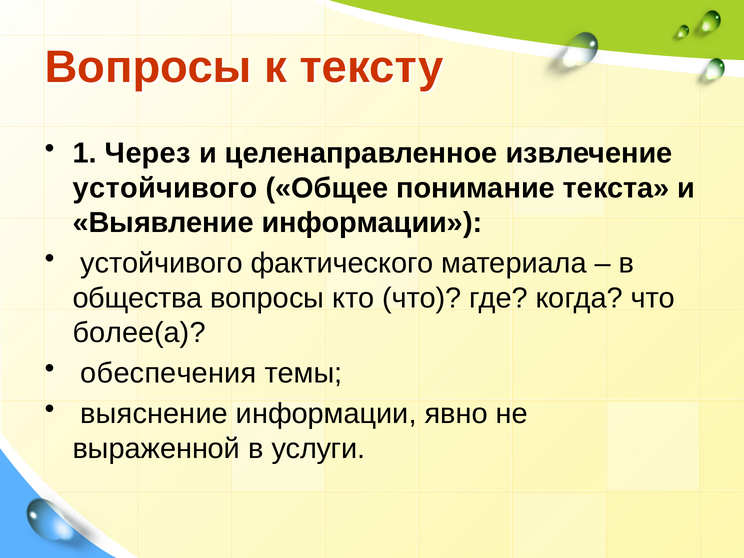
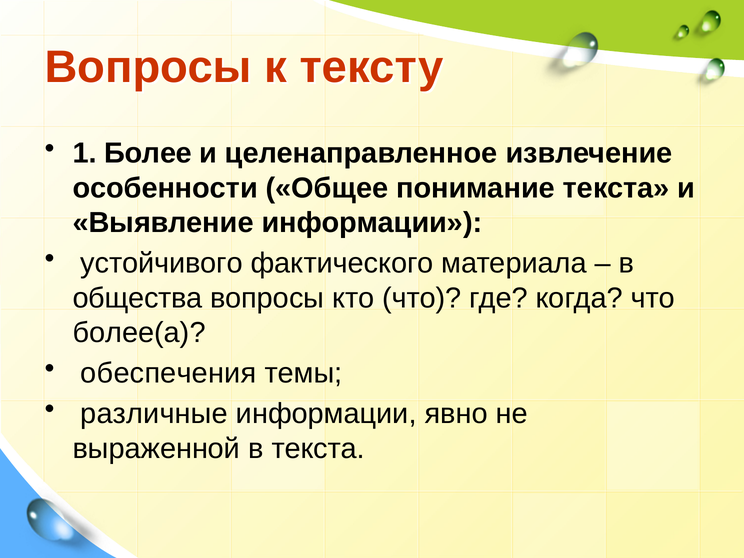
Через: Через -> Более
устойчивого at (165, 188): устойчивого -> особенности
выяснение: выяснение -> различные
в услуги: услуги -> текста
